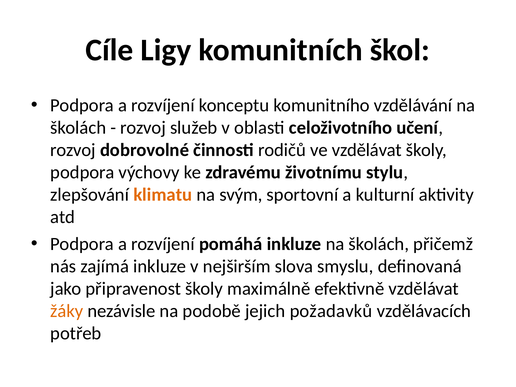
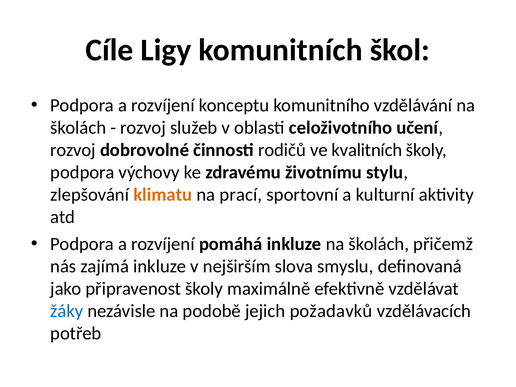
ve vzdělávat: vzdělávat -> kvalitních
svým: svým -> prací
žáky colour: orange -> blue
